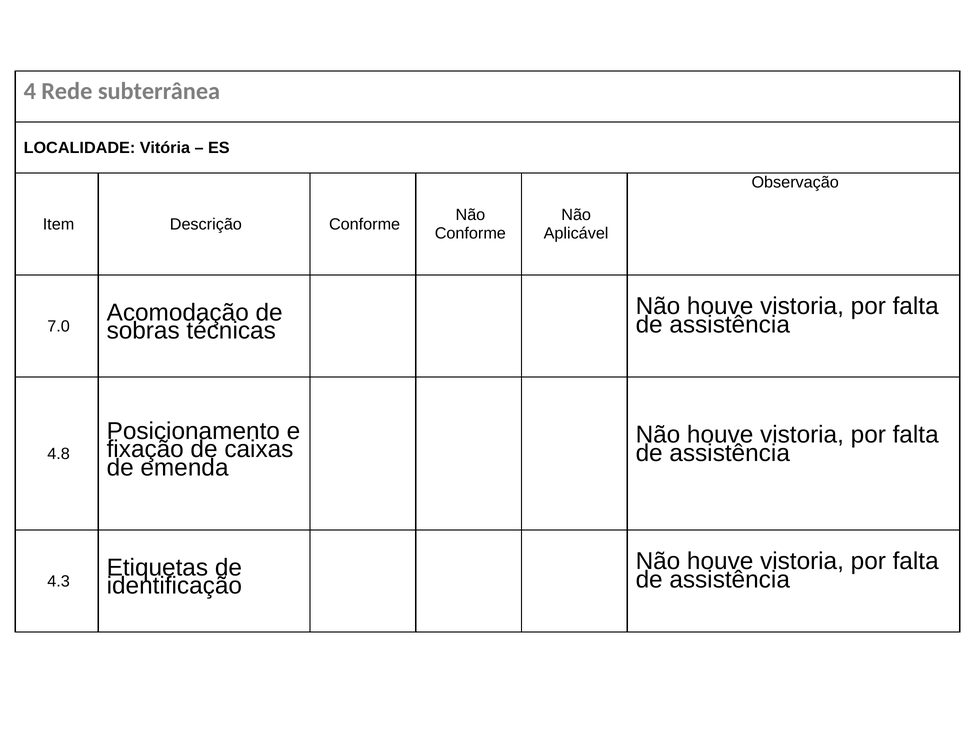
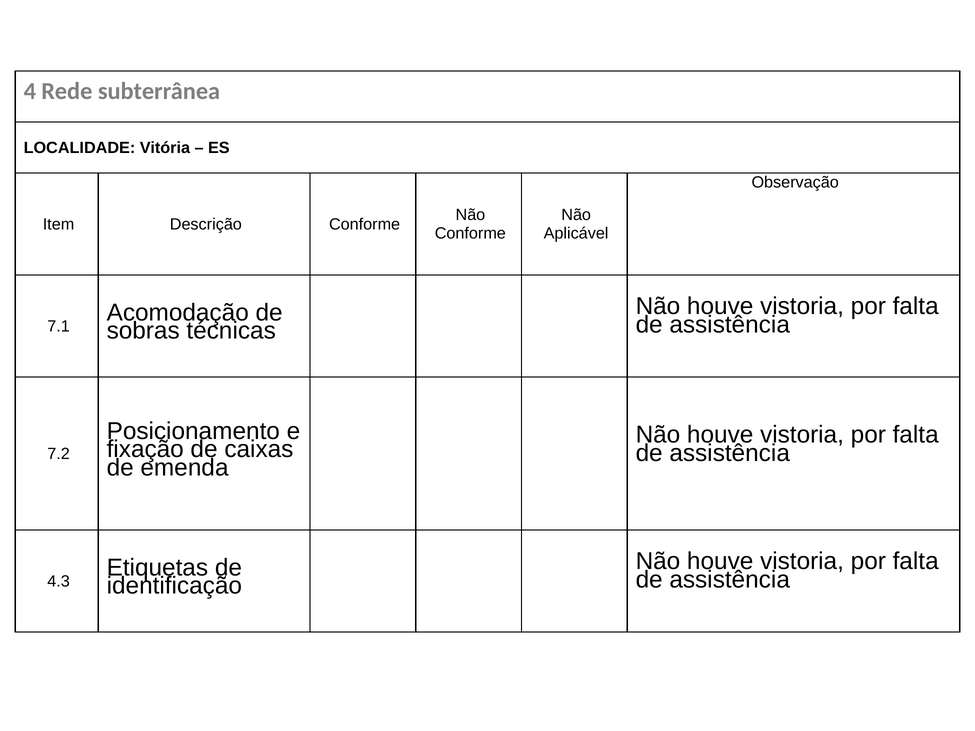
7.0: 7.0 -> 7.1
4.8: 4.8 -> 7.2
